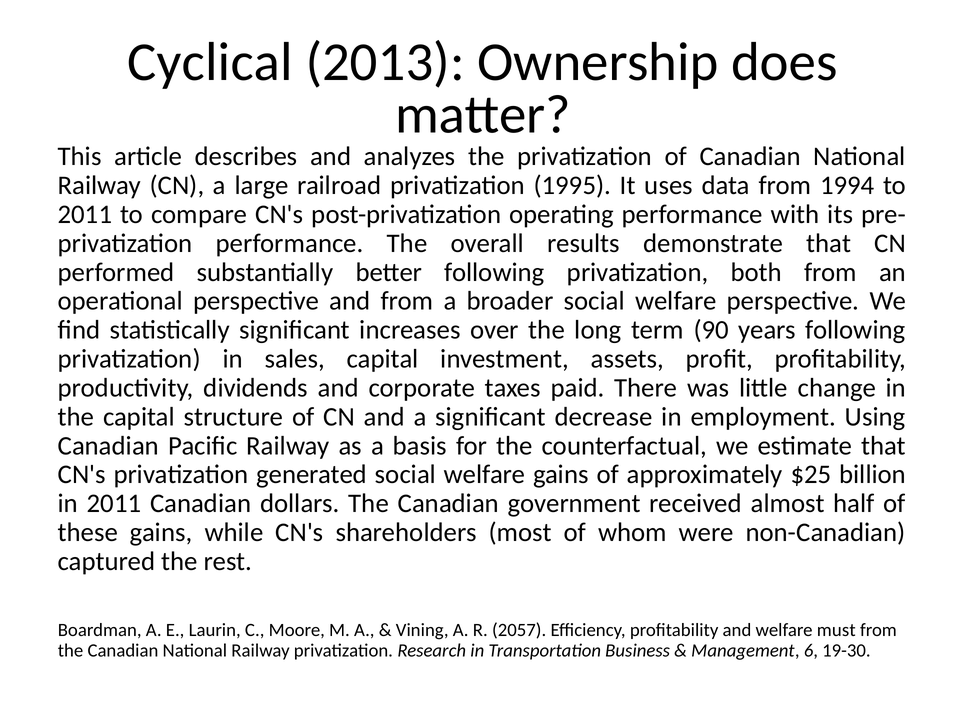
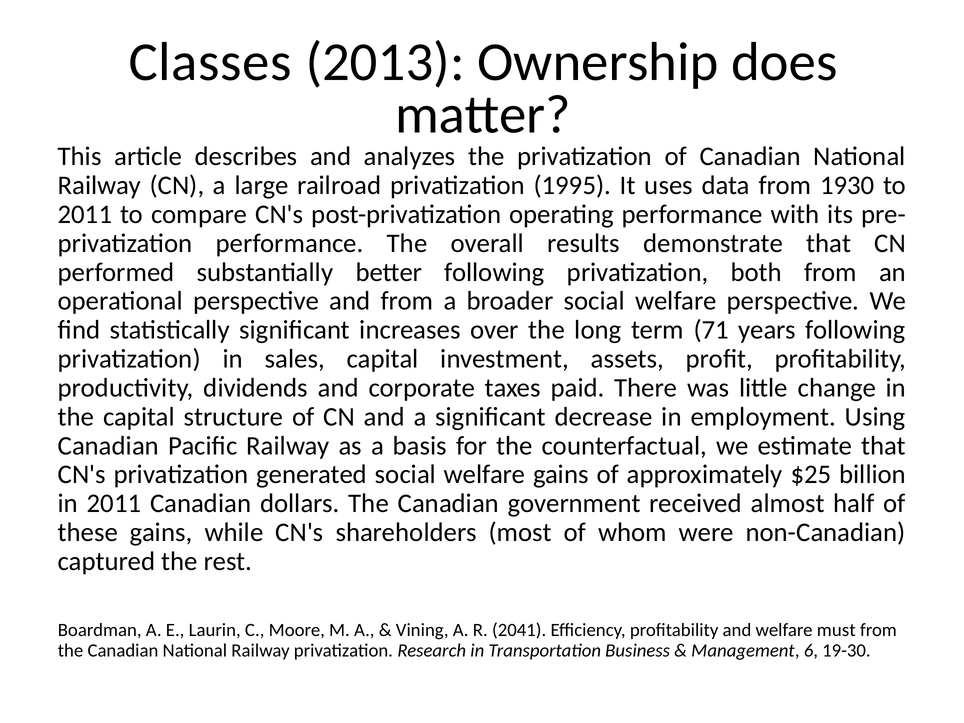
Cyclical: Cyclical -> Classes
1994: 1994 -> 1930
90: 90 -> 71
2057: 2057 -> 2041
